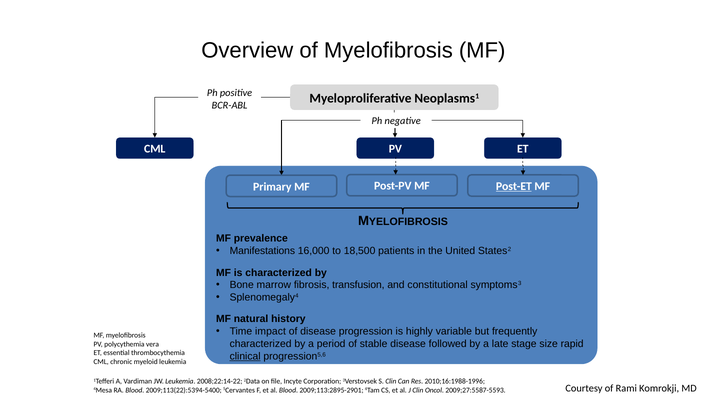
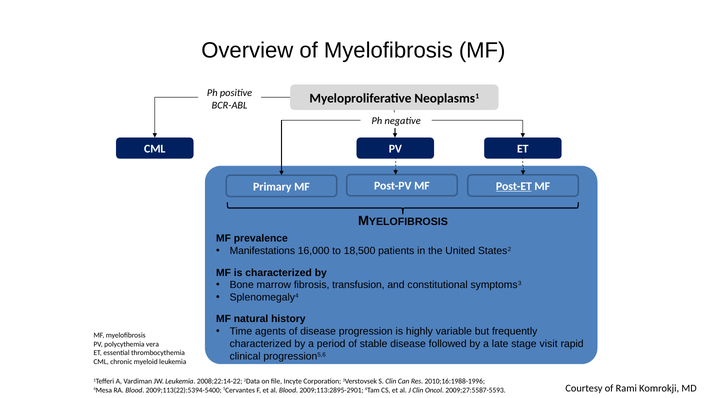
impact: impact -> agents
size: size -> visit
clinical underline: present -> none
